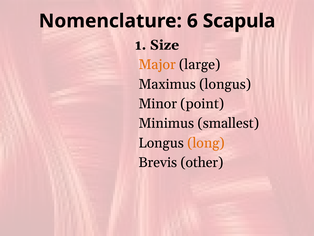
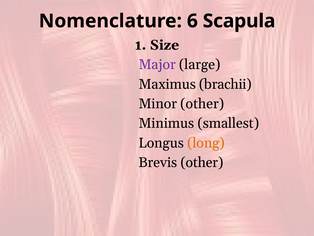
Major colour: orange -> purple
Maximus longus: longus -> brachii
Minor point: point -> other
